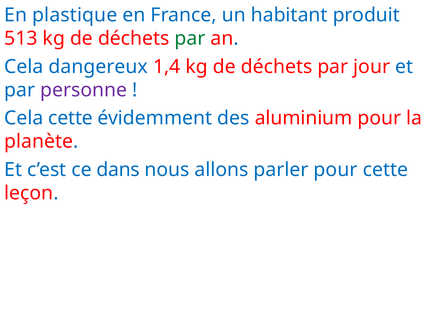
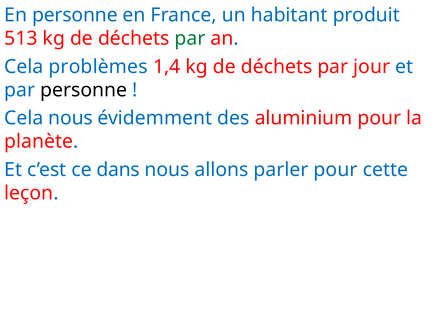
En plastique: plastique -> personne
dangereux: dangereux -> problèmes
personne at (84, 90) colour: purple -> black
Cela cette: cette -> nous
